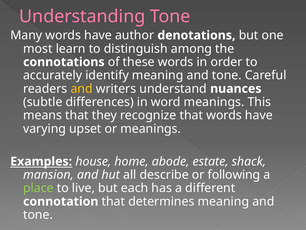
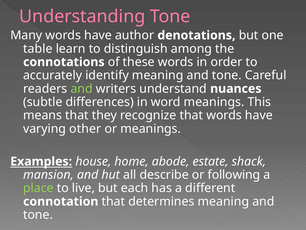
most: most -> table
and at (82, 89) colour: yellow -> light green
upset: upset -> other
